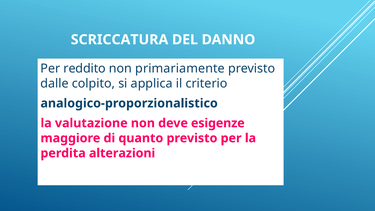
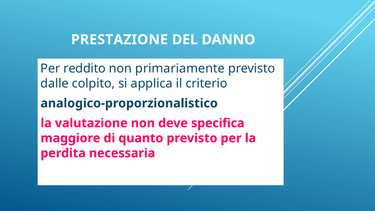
SCRICCATURA: SCRICCATURA -> PRESTAZIONE
esigenze: esigenze -> specifica
alterazioni: alterazioni -> necessaria
